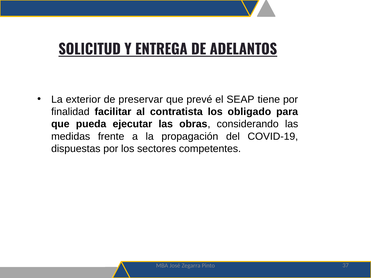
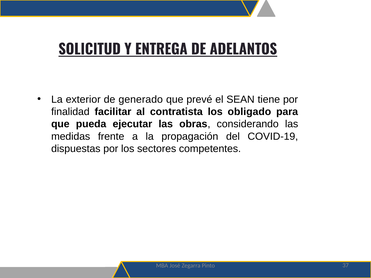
preservar: preservar -> generado
SEAP: SEAP -> SEAN
